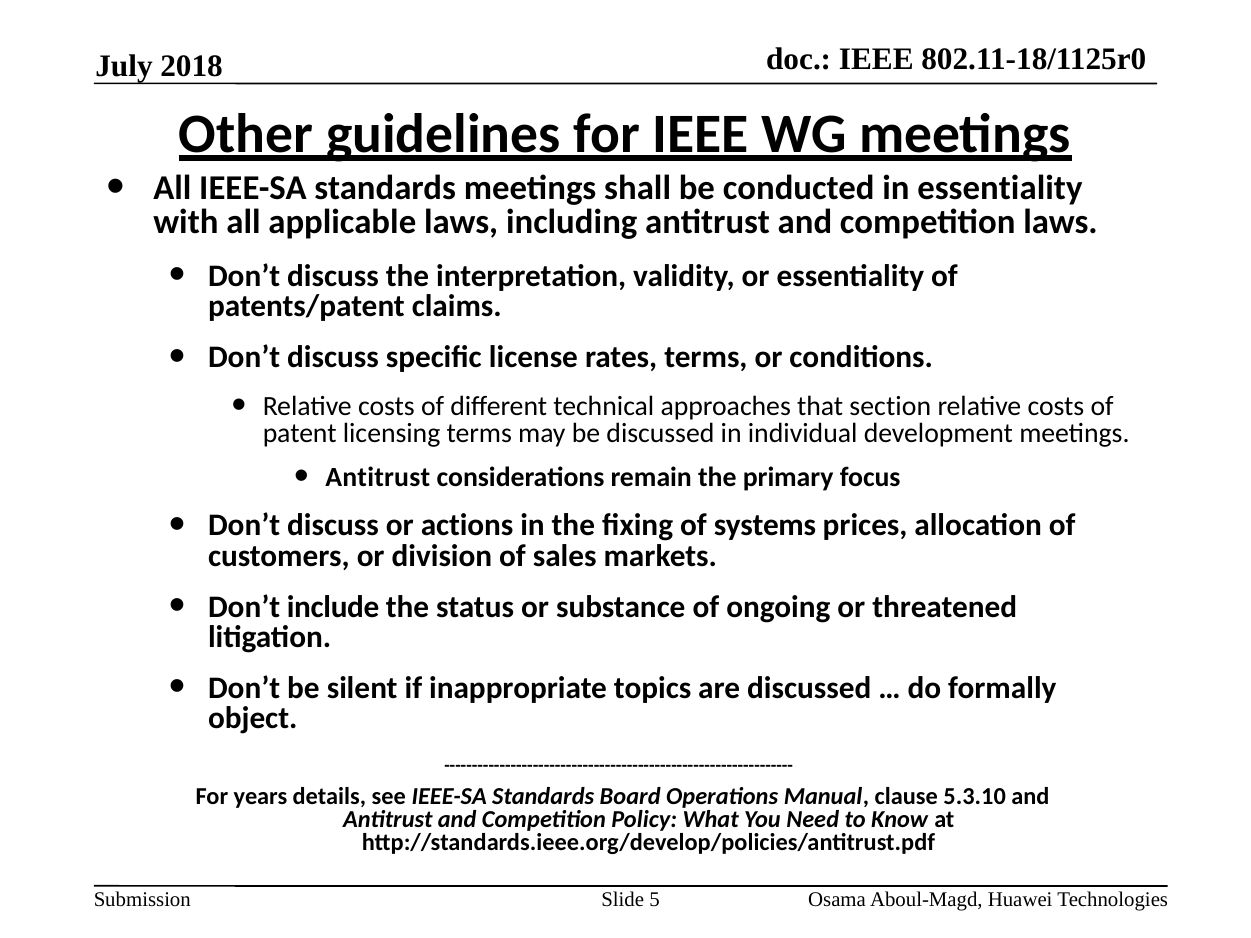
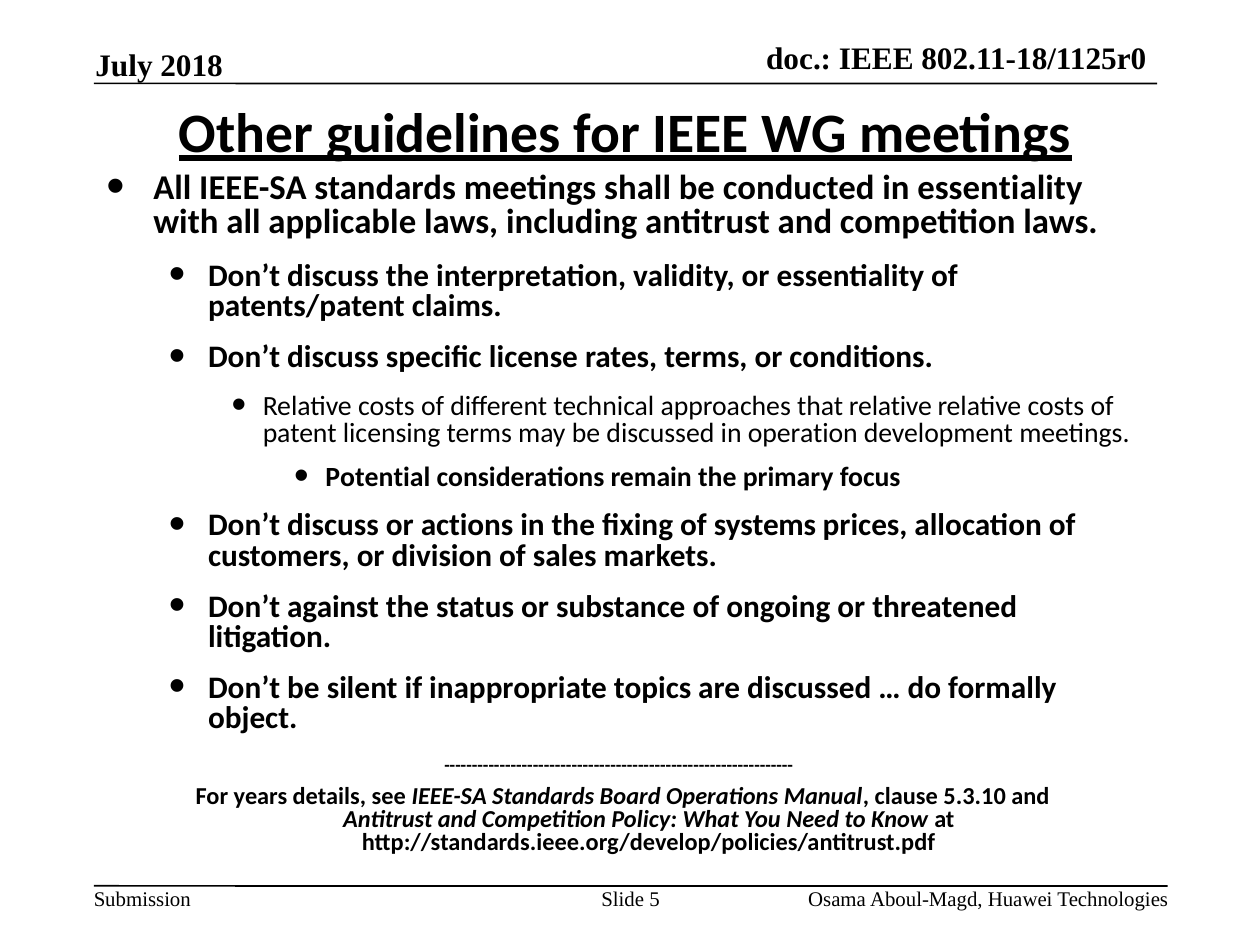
that section: section -> relative
individual: individual -> operation
Antitrust at (378, 478): Antitrust -> Potential
include: include -> against
